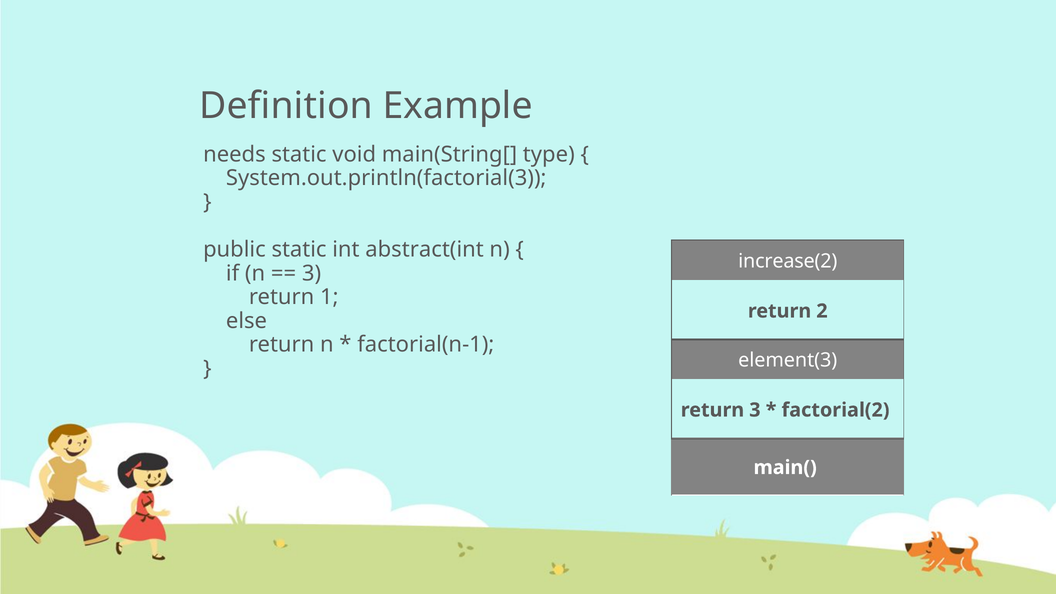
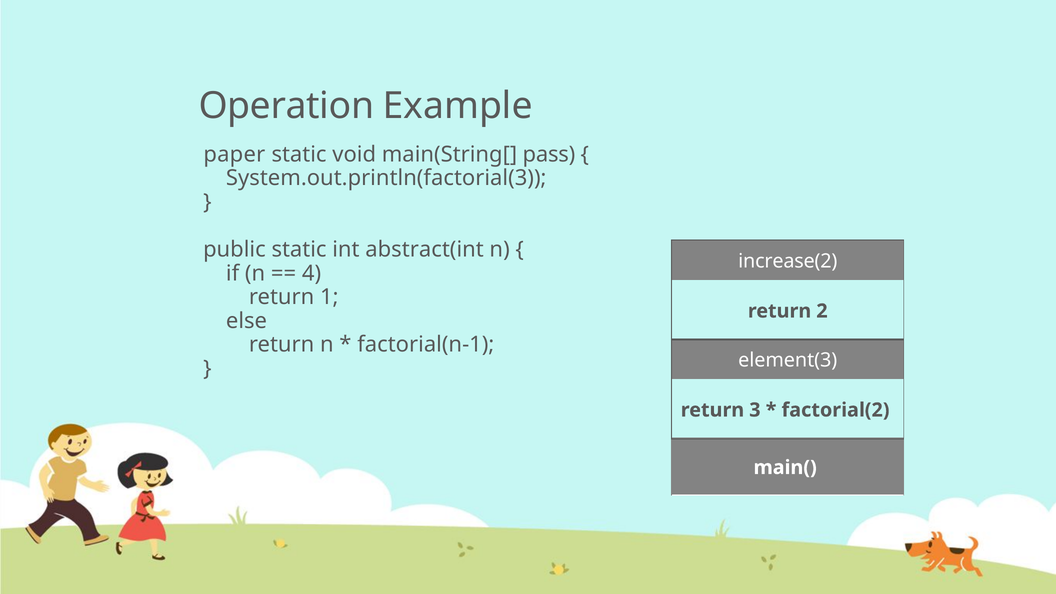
Definition: Definition -> Operation
needs: needs -> paper
type: type -> pass
3 at (312, 273): 3 -> 4
